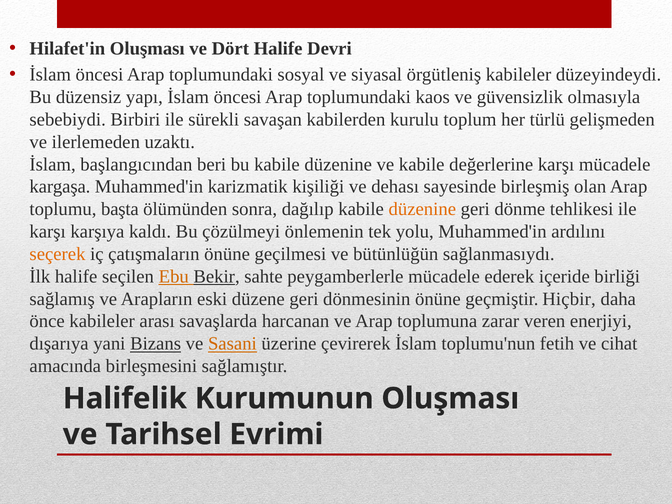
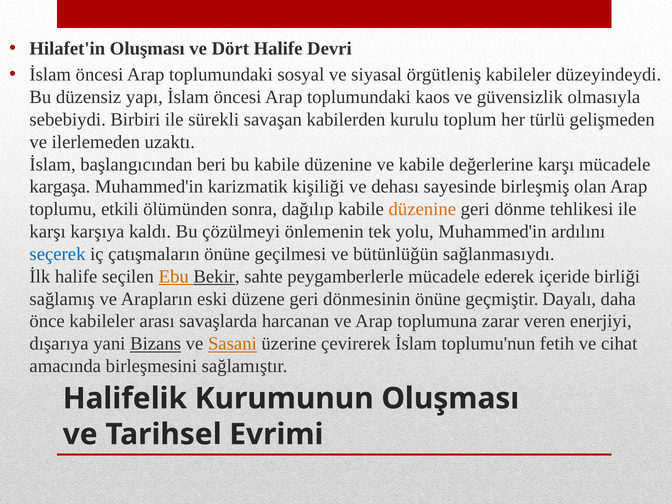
başta: başta -> etkili
seçerek colour: orange -> blue
Hiçbir: Hiçbir -> Dayalı
